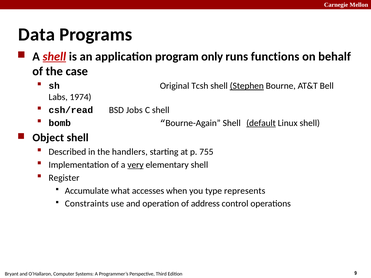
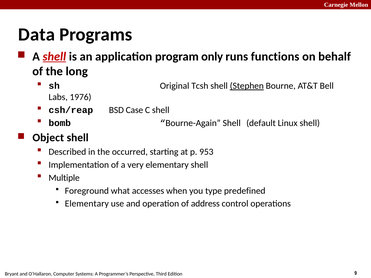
case: case -> long
1974: 1974 -> 1976
csh/read: csh/read -> csh/reap
Jobs: Jobs -> Case
default underline: present -> none
handlers: handlers -> occurred
755: 755 -> 953
very underline: present -> none
Register: Register -> Multiple
Accumulate: Accumulate -> Foreground
represents: represents -> predefined
Constraints at (87, 204): Constraints -> Elementary
